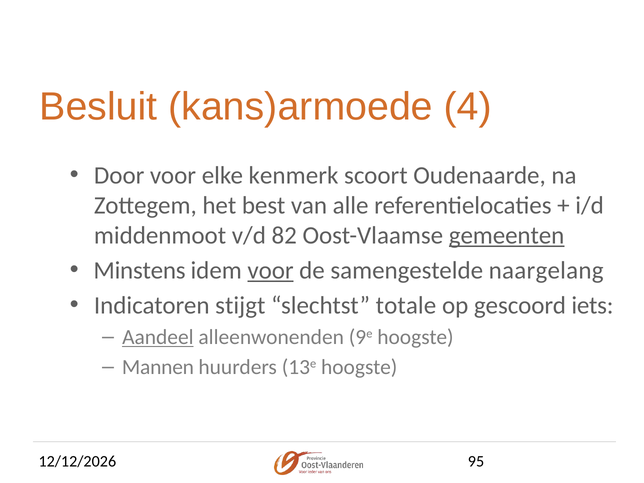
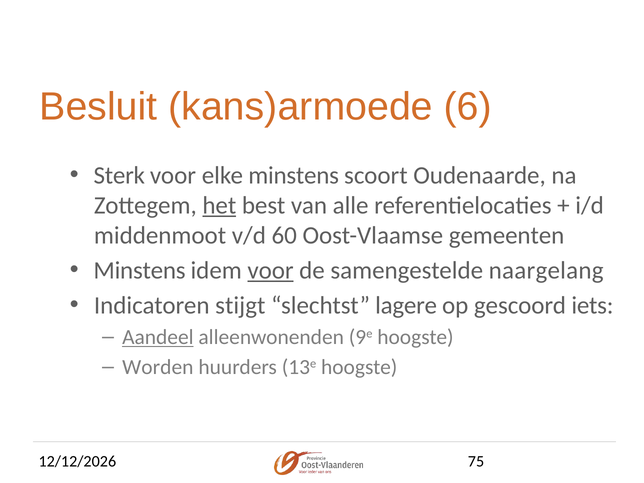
4: 4 -> 6
Door: Door -> Sterk
elke kenmerk: kenmerk -> minstens
het underline: none -> present
82: 82 -> 60
gemeenten underline: present -> none
totale: totale -> lagere
Mannen: Mannen -> Worden
95: 95 -> 75
